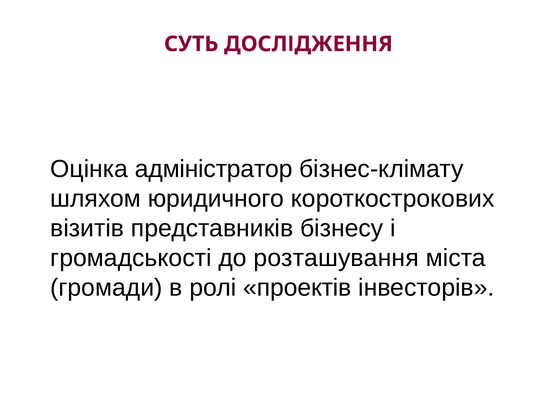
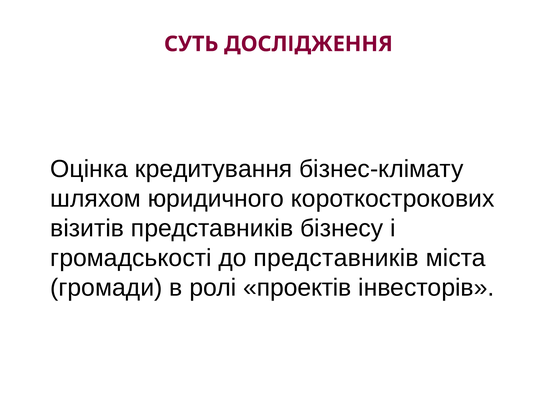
адміністратор: адміністратор -> кредитування
до розташування: розташування -> представників
